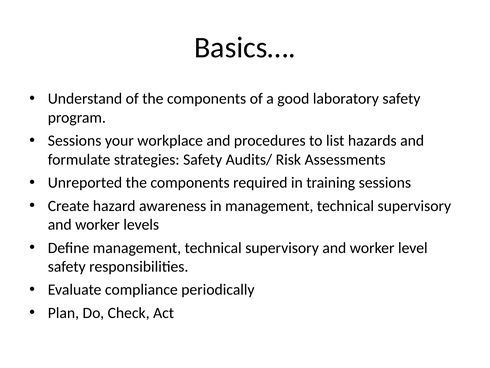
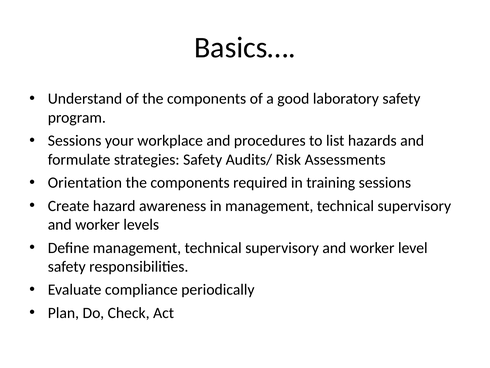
Unreported: Unreported -> Orientation
